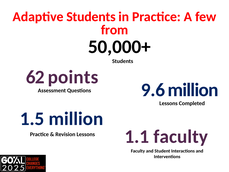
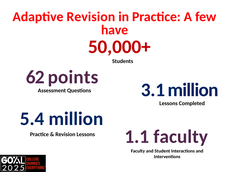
Adaptive Students: Students -> Revision
from: from -> have
50,000+ colour: black -> red
9.6: 9.6 -> 3.1
1.5: 1.5 -> 5.4
